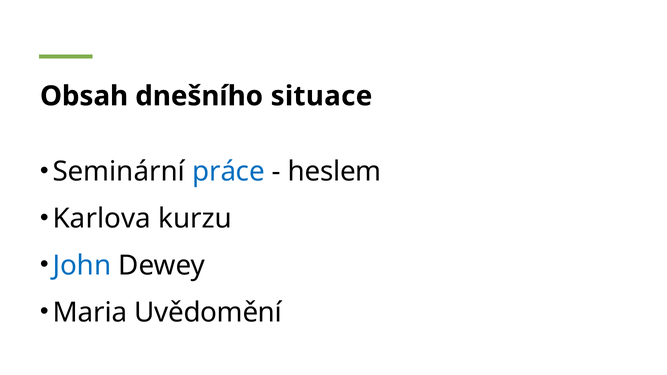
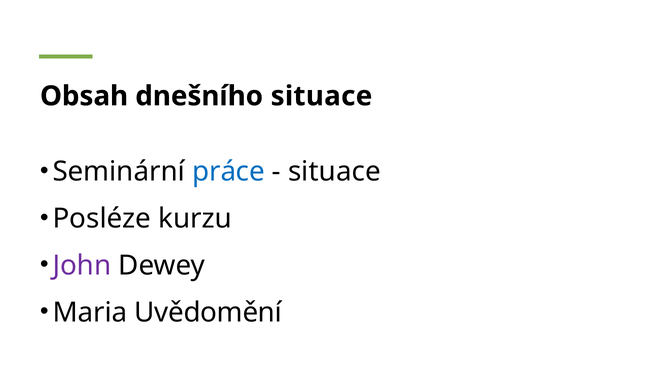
heslem at (335, 172): heslem -> situace
Karlova: Karlova -> Posléze
John colour: blue -> purple
